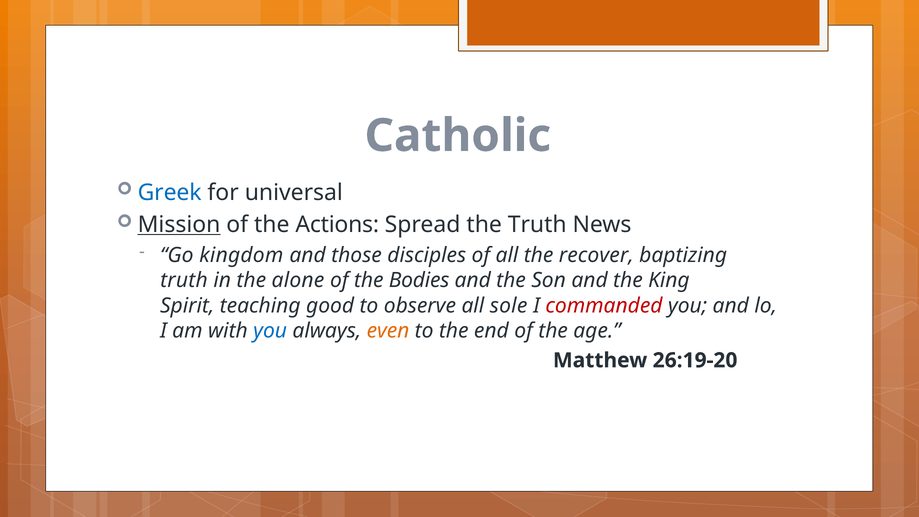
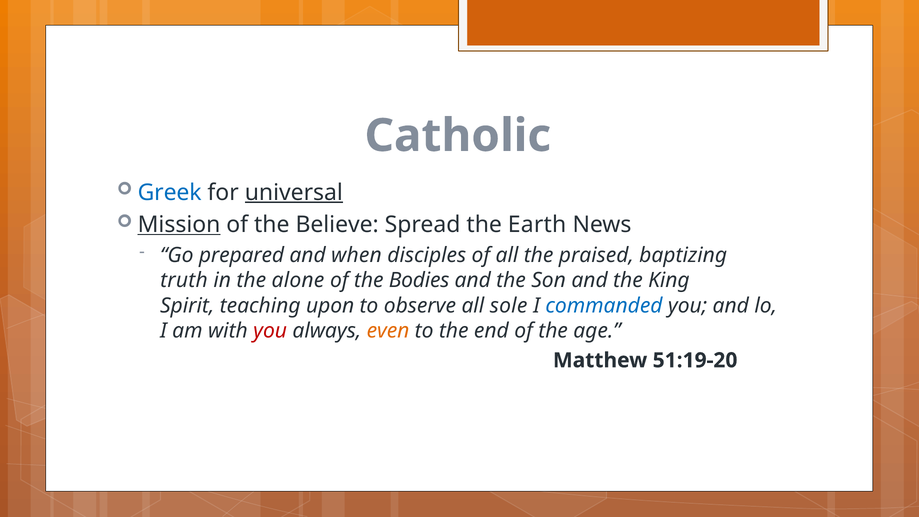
universal underline: none -> present
Actions: Actions -> Believe
the Truth: Truth -> Earth
kingdom: kingdom -> prepared
those: those -> when
recover: recover -> praised
good: good -> upon
commanded colour: red -> blue
you at (270, 331) colour: blue -> red
26:19-20: 26:19-20 -> 51:19-20
